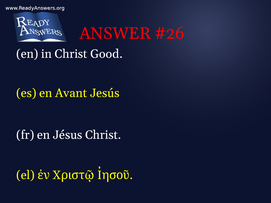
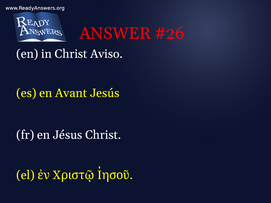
Good: Good -> Aviso
